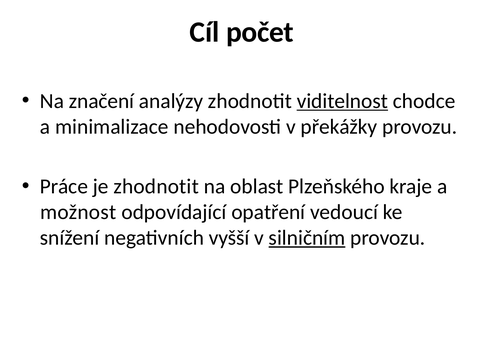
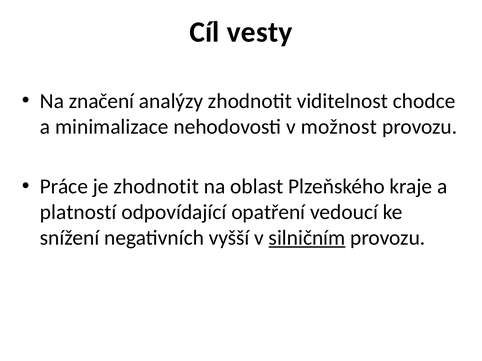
počet: počet -> vesty
viditelnost underline: present -> none
překážky: překážky -> možnost
možnost: možnost -> platností
